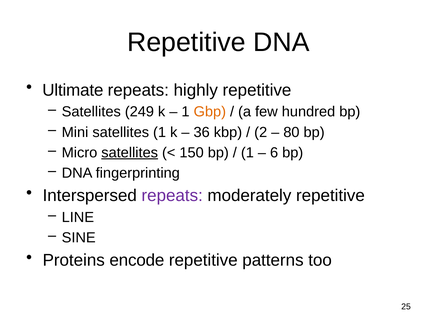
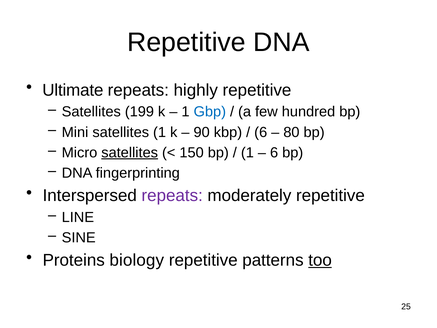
249: 249 -> 199
Gbp colour: orange -> blue
36: 36 -> 90
2 at (261, 132): 2 -> 6
encode: encode -> biology
too underline: none -> present
